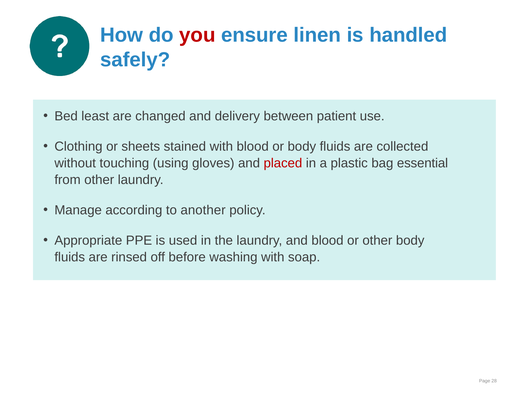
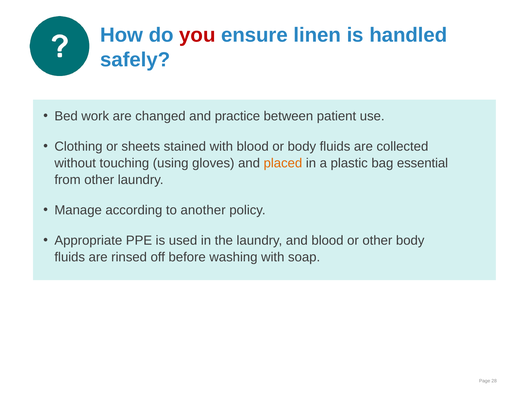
least: least -> work
delivery: delivery -> practice
placed colour: red -> orange
